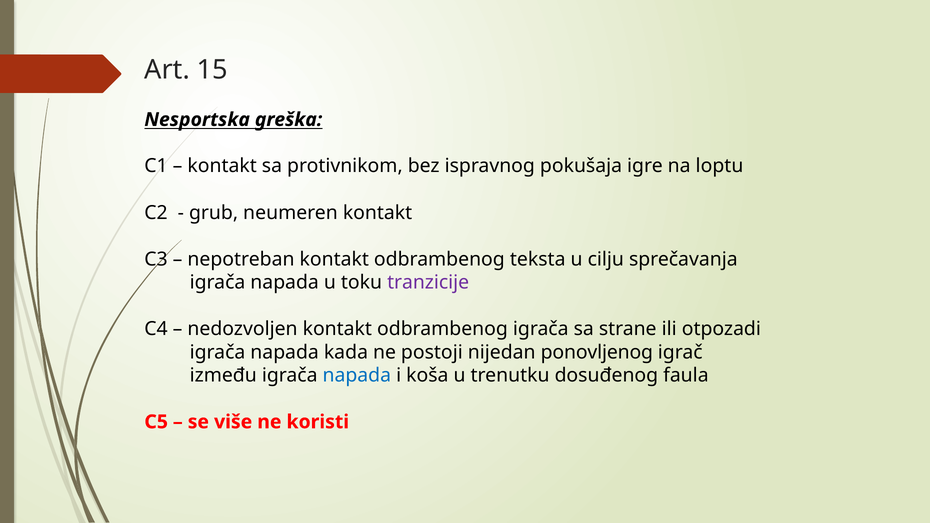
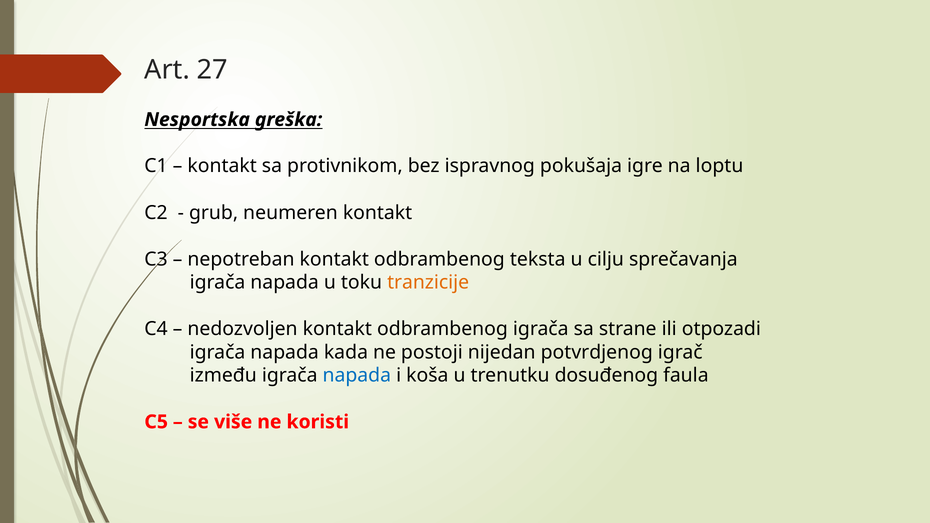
15: 15 -> 27
tranzicije colour: purple -> orange
ponovljenog: ponovljenog -> potvrdjenog
